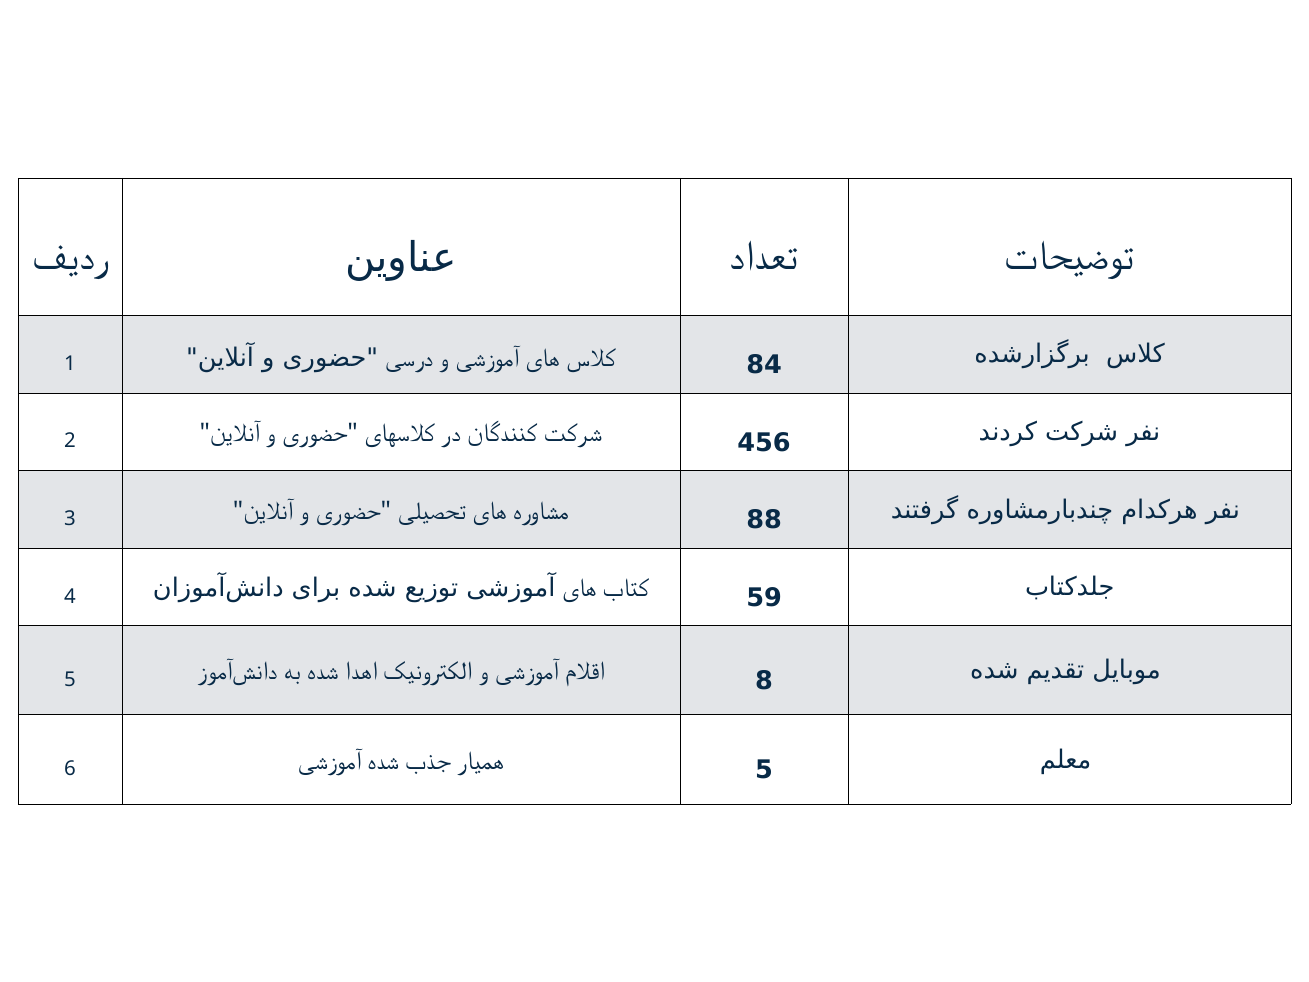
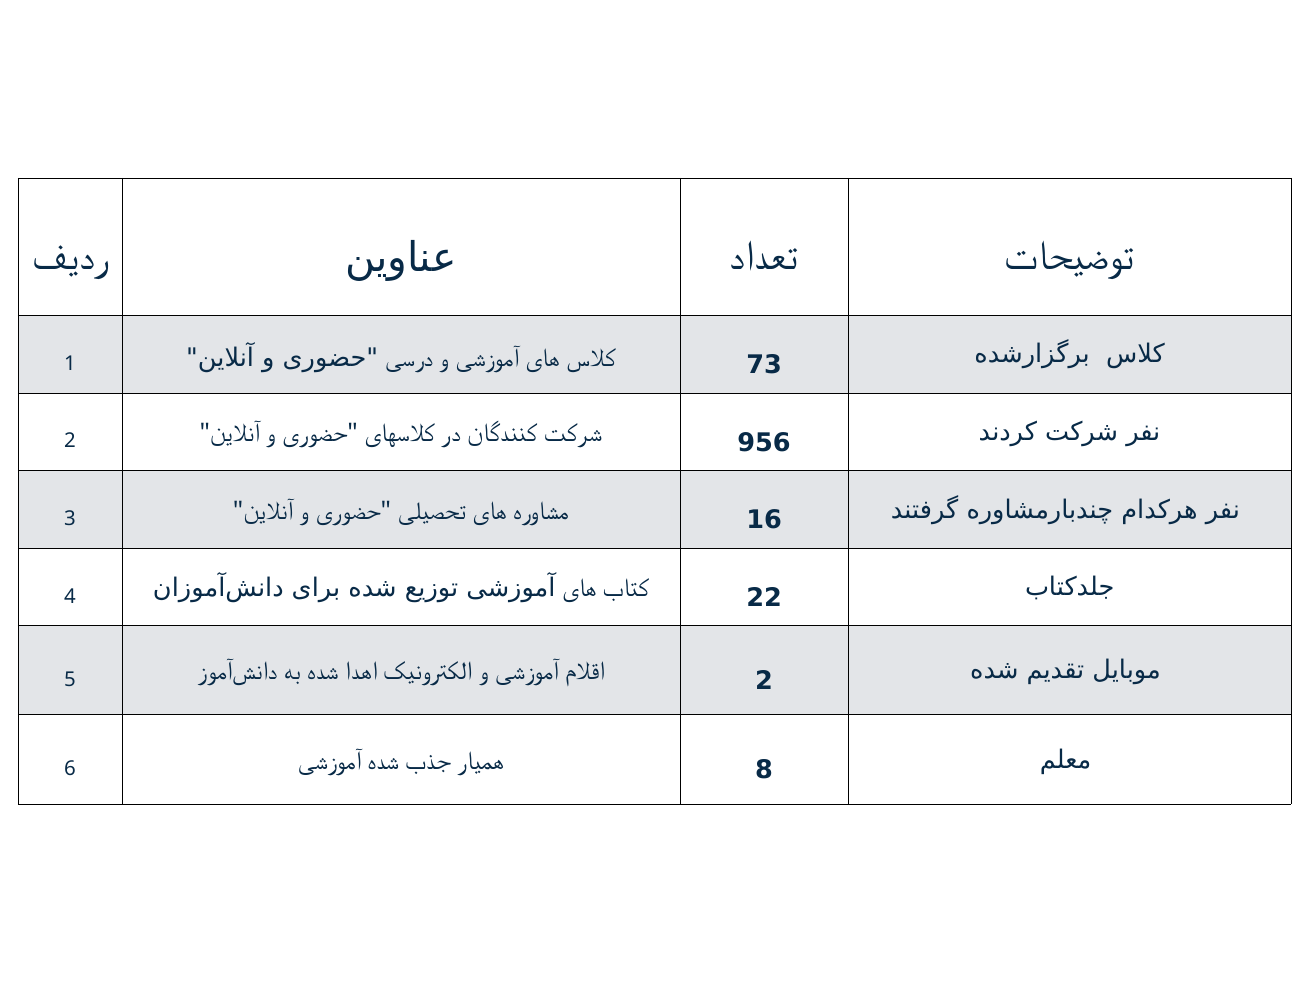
84: 84 -> 73
456: 456 -> 956
88: 88 -> 16
59: 59 -> 22
8 at (764, 681): 8 -> 2
5 at (764, 770): 5 -> 8
